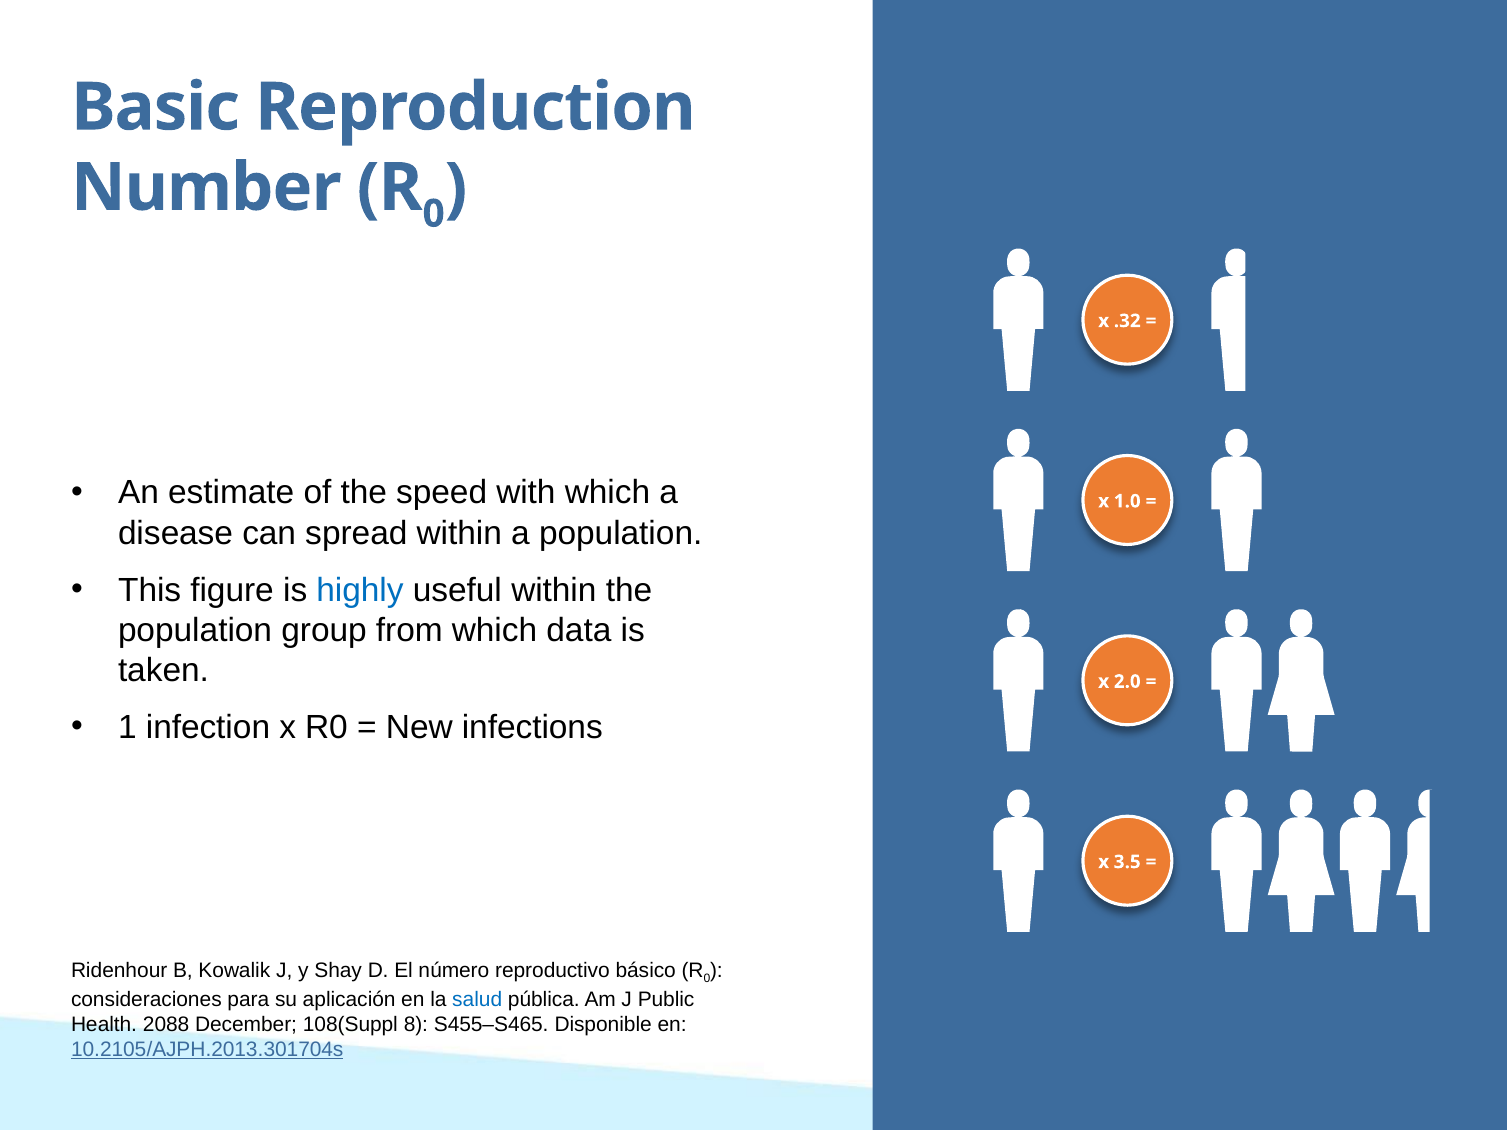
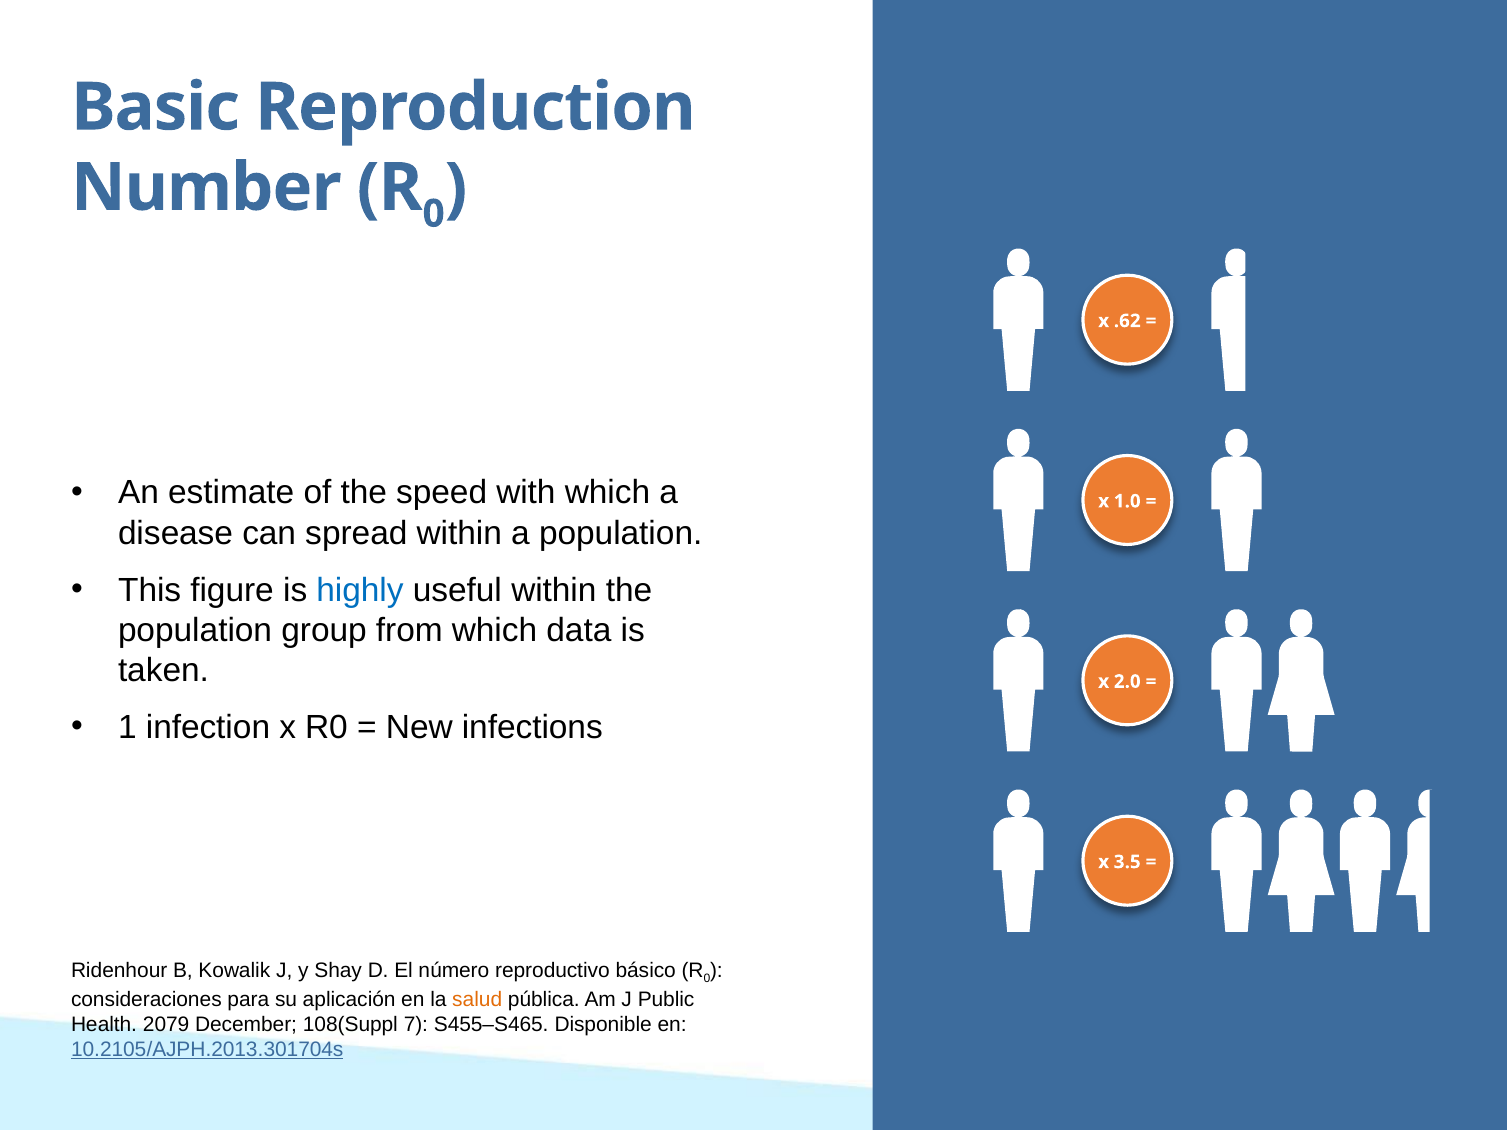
.32: .32 -> .62
salud colour: blue -> orange
2088: 2088 -> 2079
8: 8 -> 7
